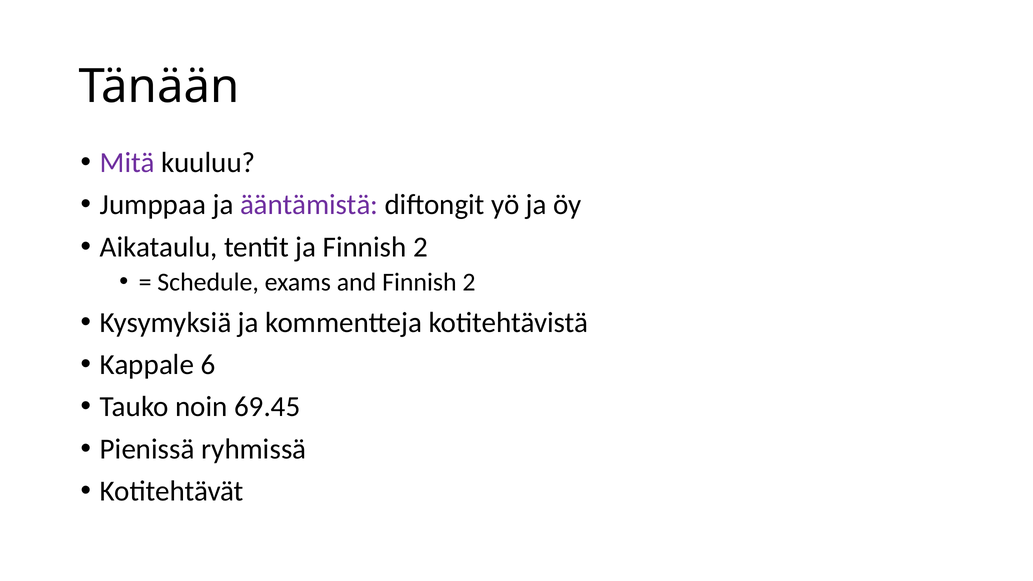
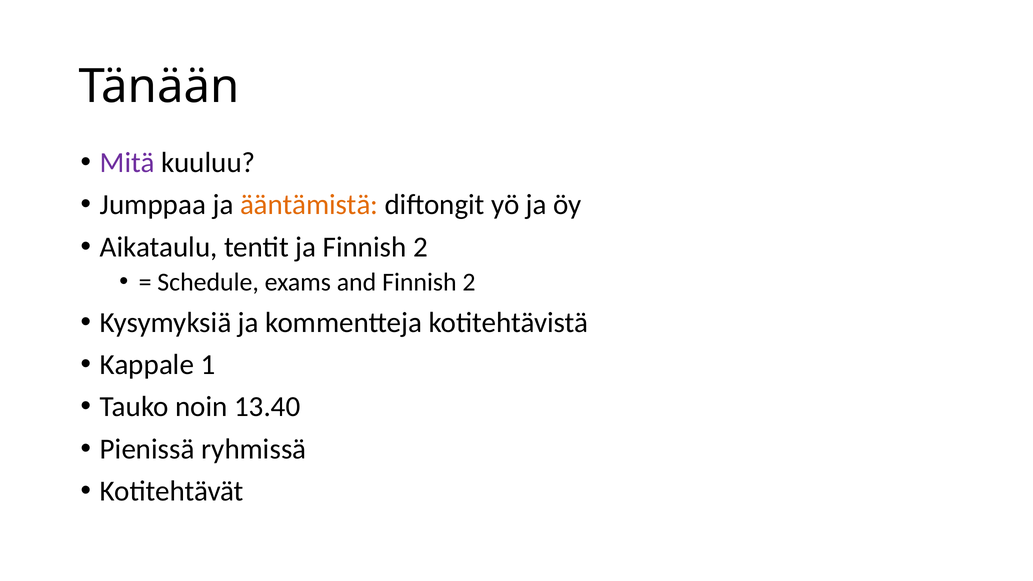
ääntämistä colour: purple -> orange
6: 6 -> 1
69.45: 69.45 -> 13.40
